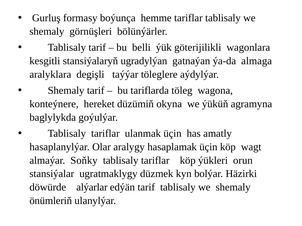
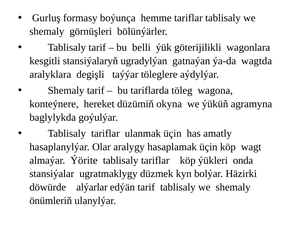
almaga: almaga -> wagtda
Soňky: Soňky -> Ýörite
orun: orun -> onda
